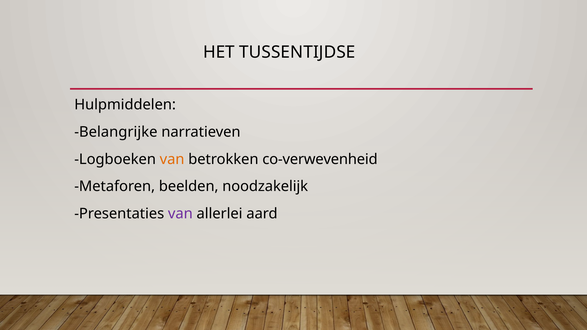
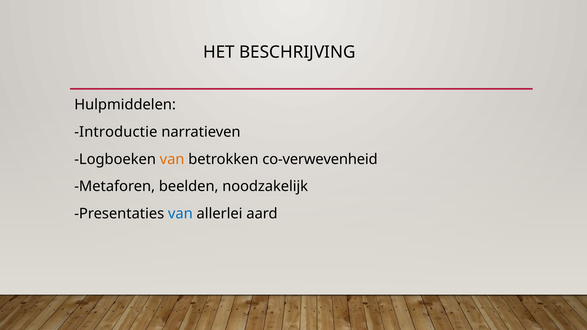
TUSSENTIJDSE: TUSSENTIJDSE -> BESCHRIJVING
Belangrijke: Belangrijke -> Introductie
van at (180, 214) colour: purple -> blue
